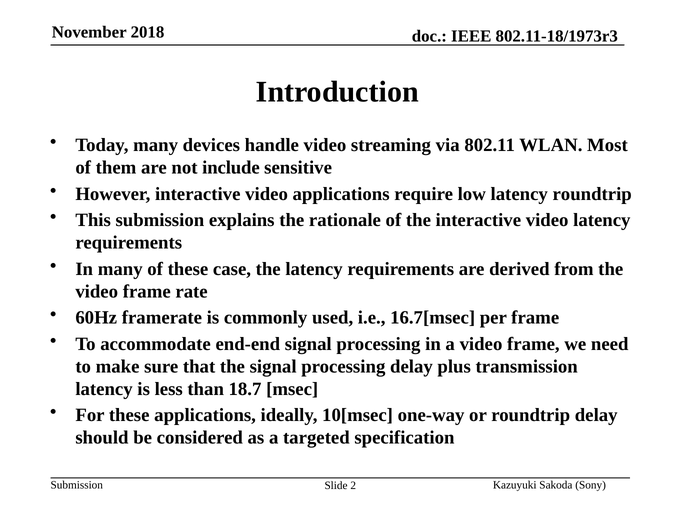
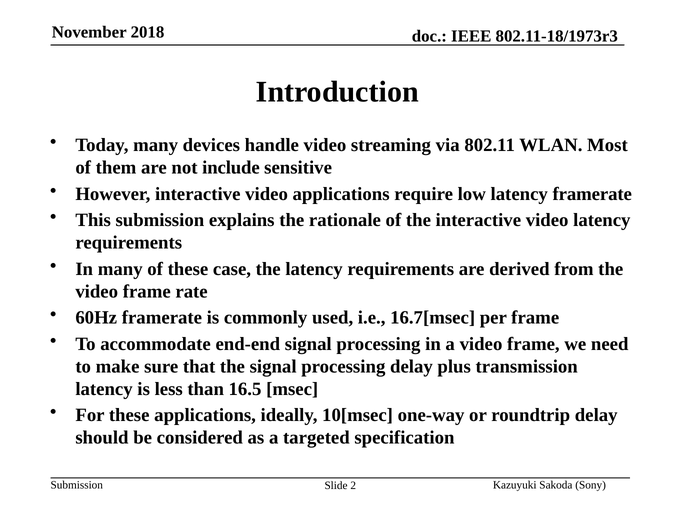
latency roundtrip: roundtrip -> framerate
18.7: 18.7 -> 16.5
